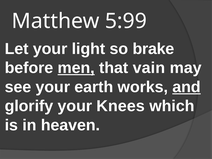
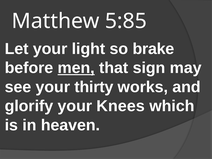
5:99: 5:99 -> 5:85
vain: vain -> sign
earth: earth -> thirty
and underline: present -> none
